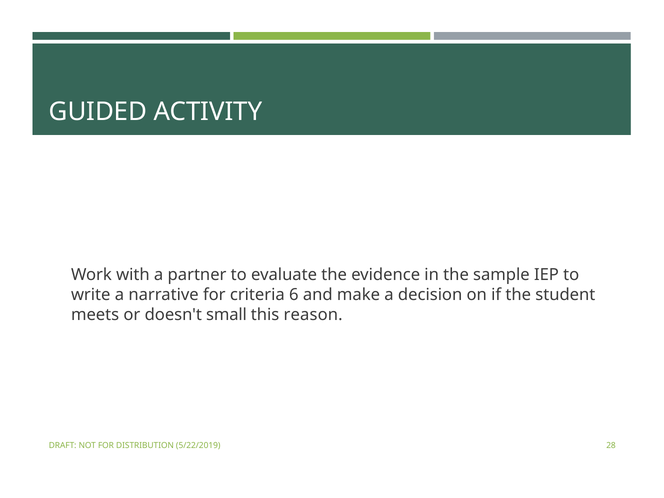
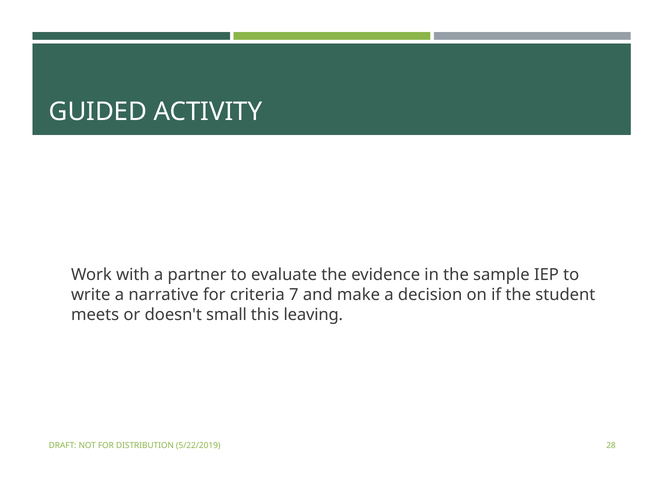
6: 6 -> 7
reason: reason -> leaving
